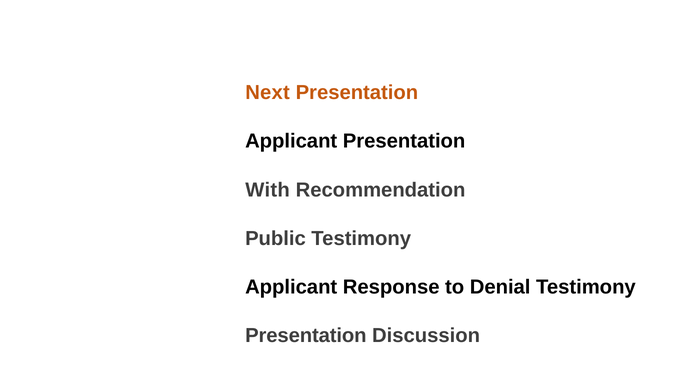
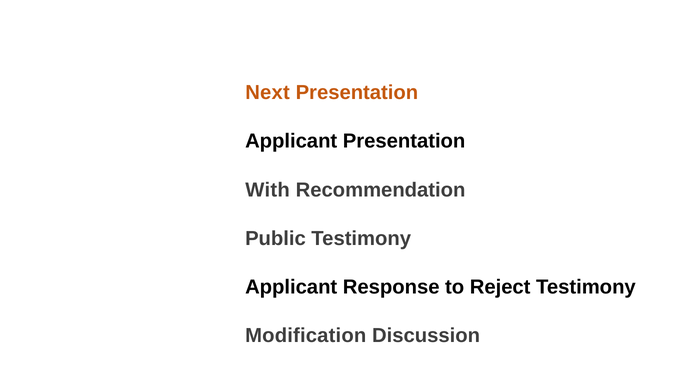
Denial: Denial -> Reject
Presentation at (306, 335): Presentation -> Modification
